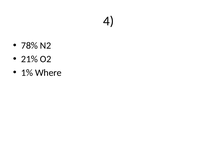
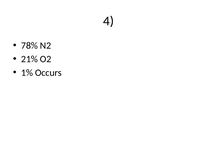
Where: Where -> Occurs
